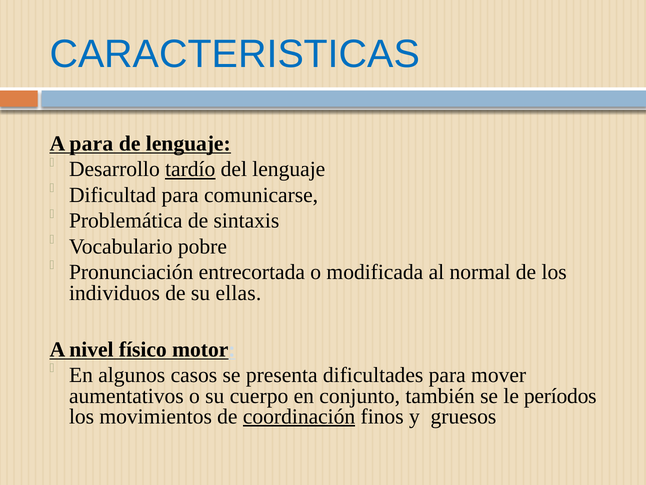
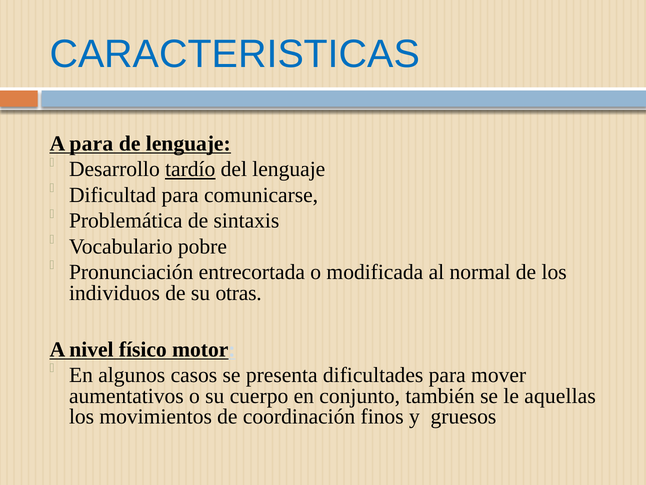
ellas: ellas -> otras
períodos: períodos -> aquellas
coordinación underline: present -> none
